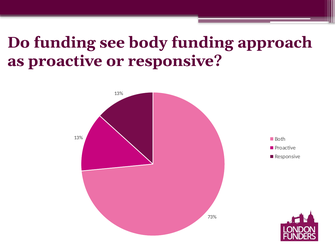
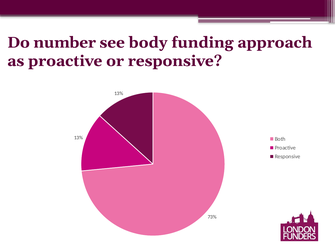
Do funding: funding -> number
